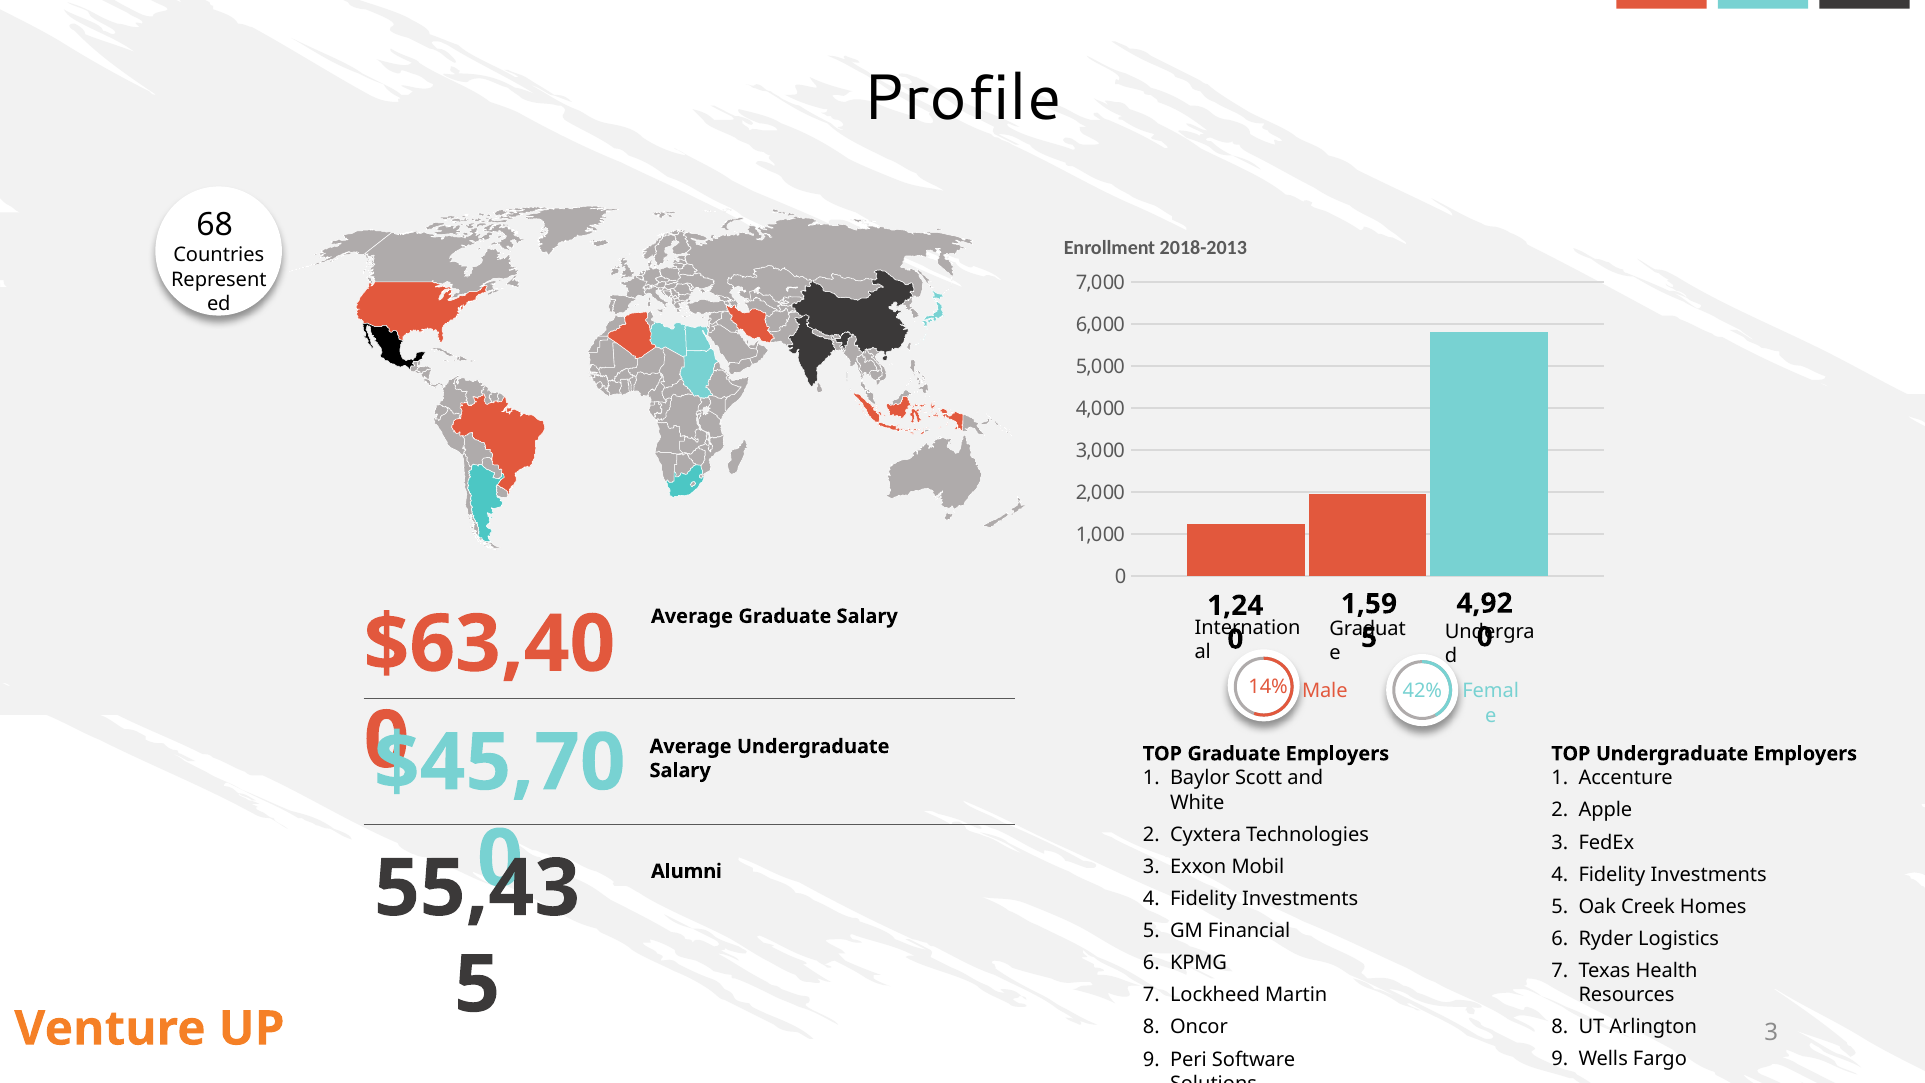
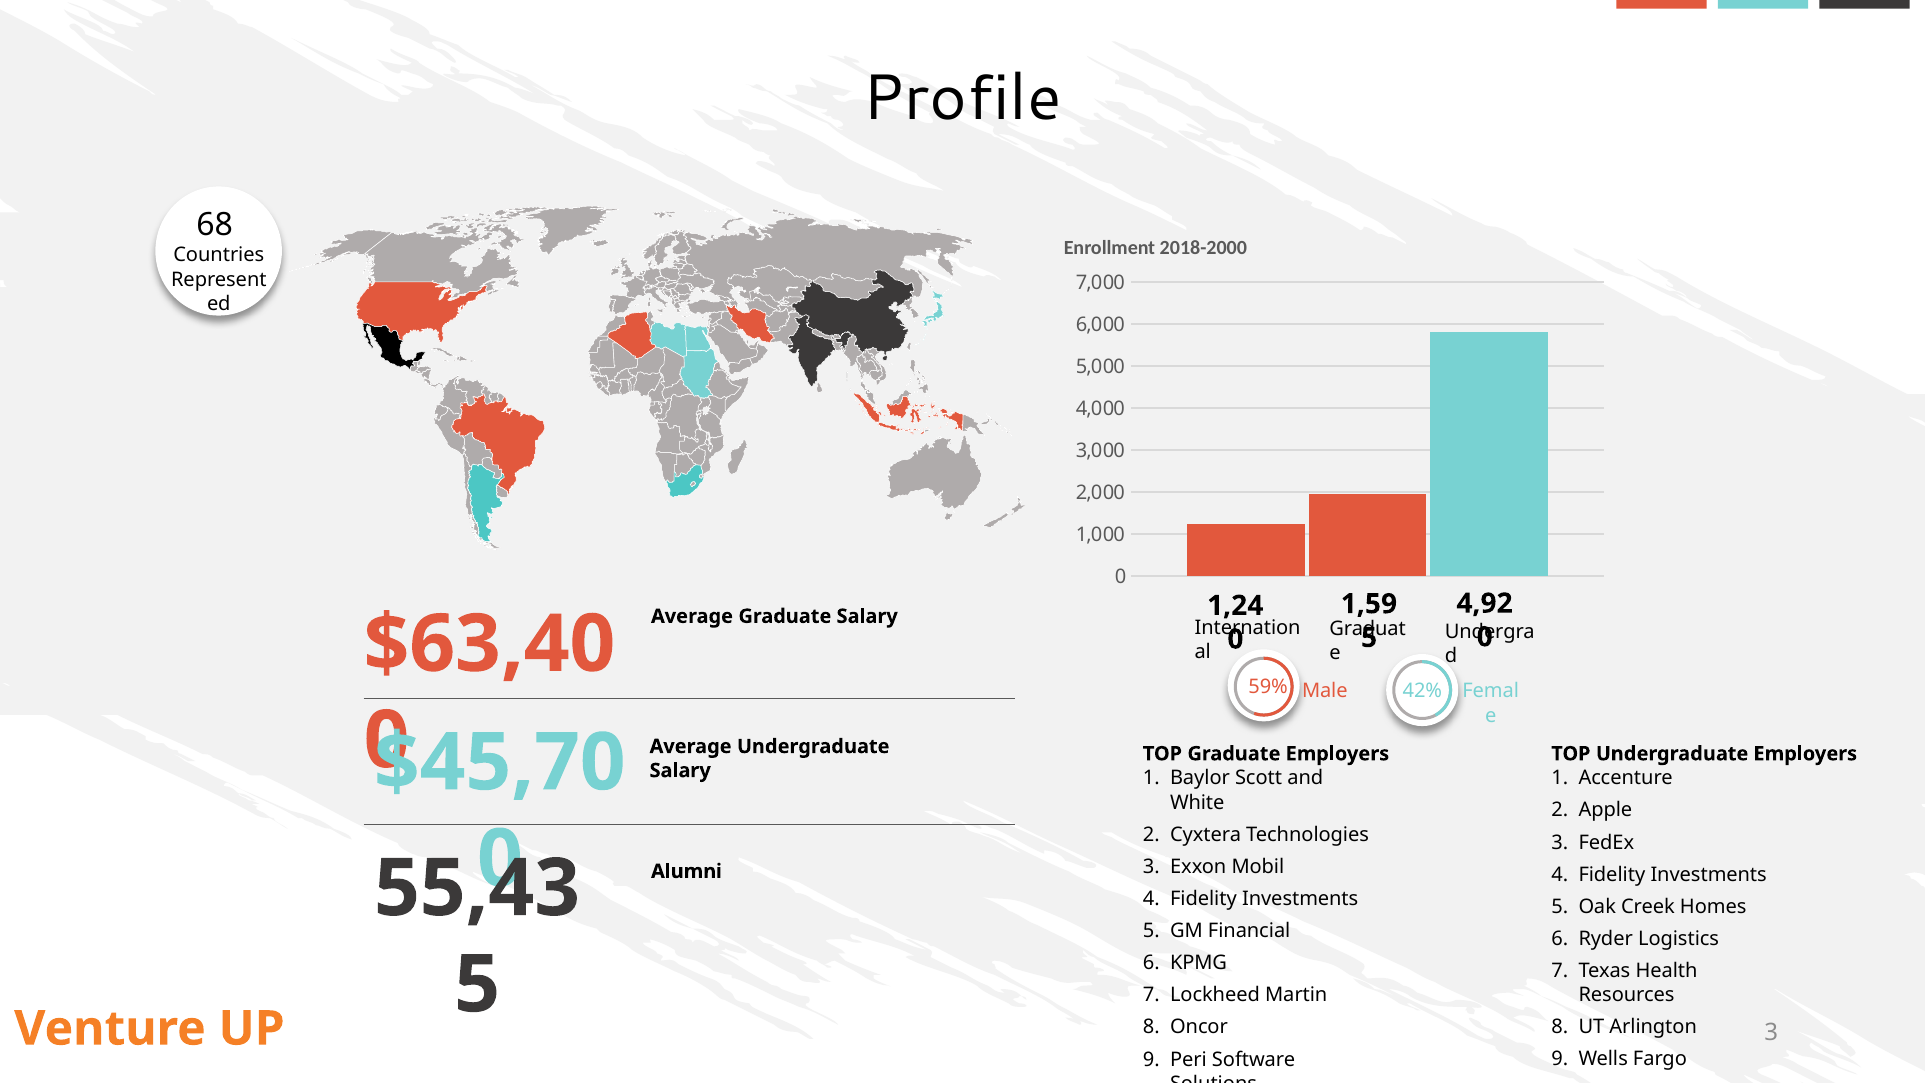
2018-2013: 2018-2013 -> 2018-2000
14%: 14% -> 59%
